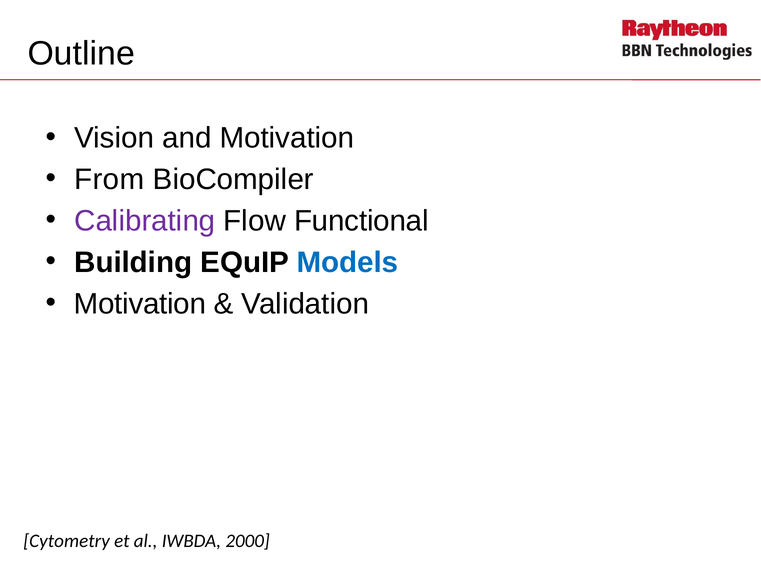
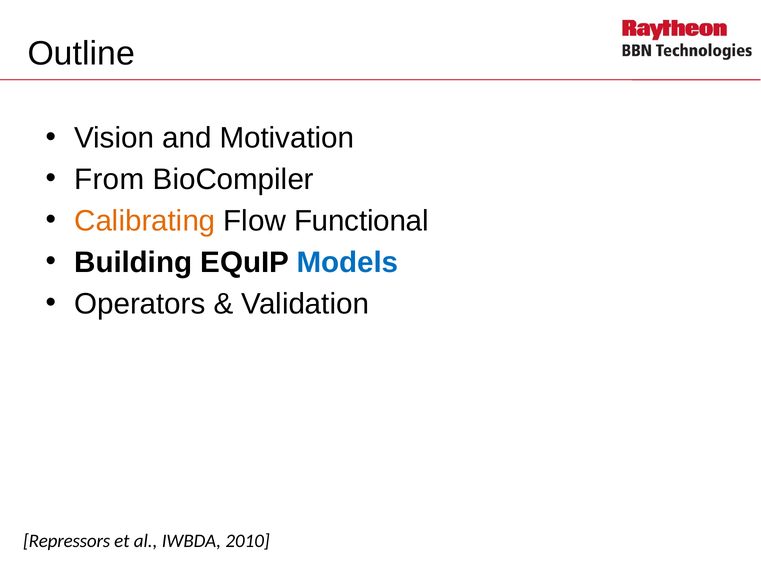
Calibrating colour: purple -> orange
Motivation at (140, 304): Motivation -> Operators
Cytometry: Cytometry -> Repressors
2000: 2000 -> 2010
